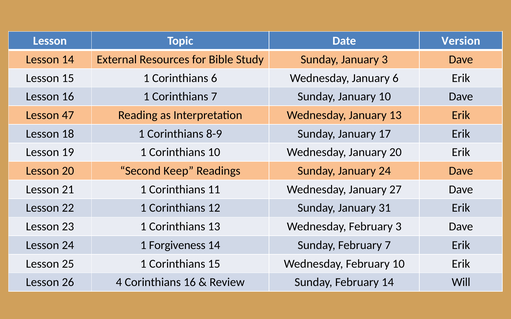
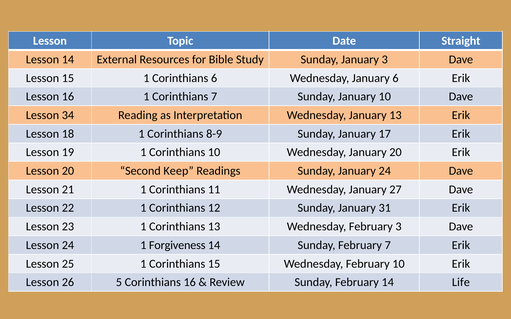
Version: Version -> Straight
47: 47 -> 34
4: 4 -> 5
Will: Will -> Life
